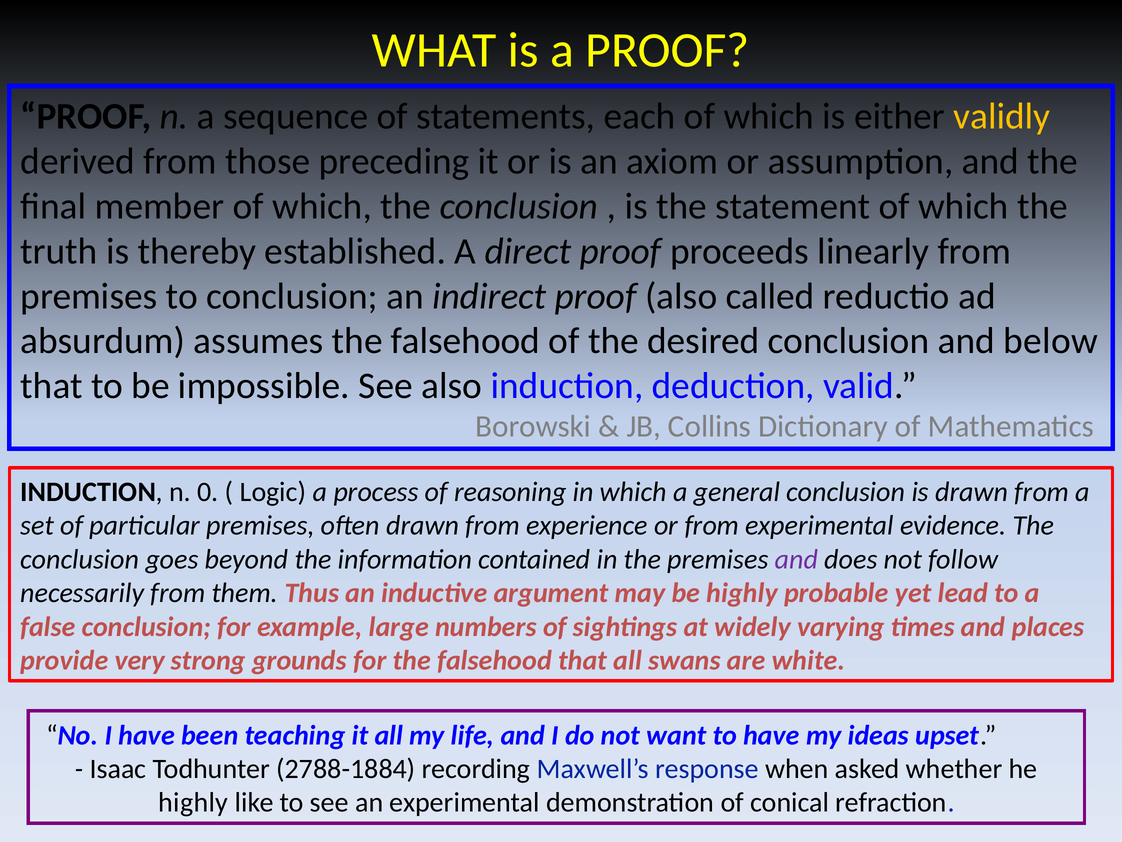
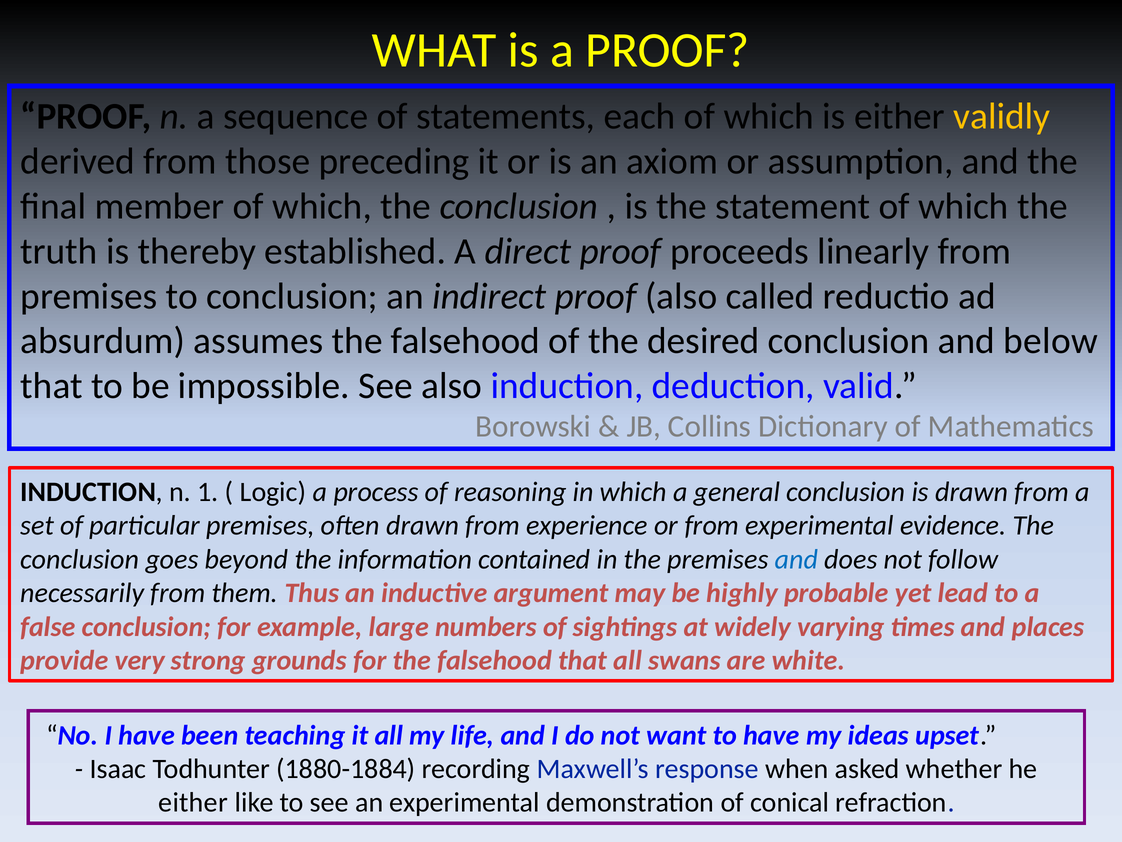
0: 0 -> 1
and at (796, 559) colour: purple -> blue
2788-1884: 2788-1884 -> 1880-1884
highly at (193, 802): highly -> either
